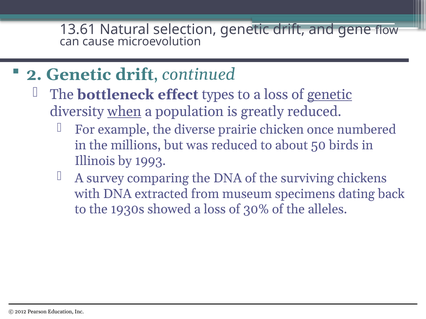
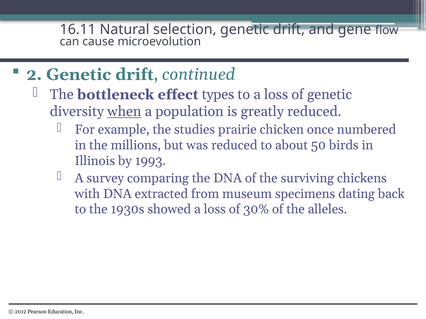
13.61: 13.61 -> 16.11
genetic at (330, 95) underline: present -> none
diverse: diverse -> studies
